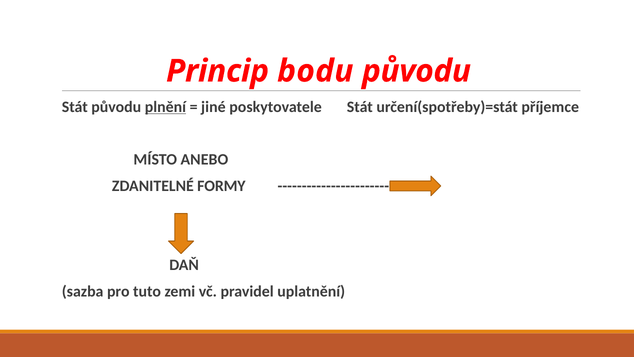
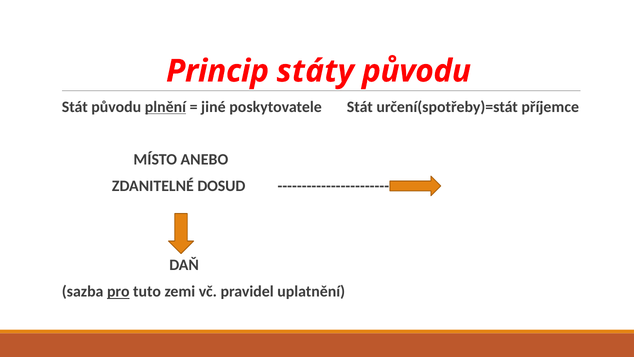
bodu: bodu -> státy
FORMY: FORMY -> DOSUD
pro underline: none -> present
